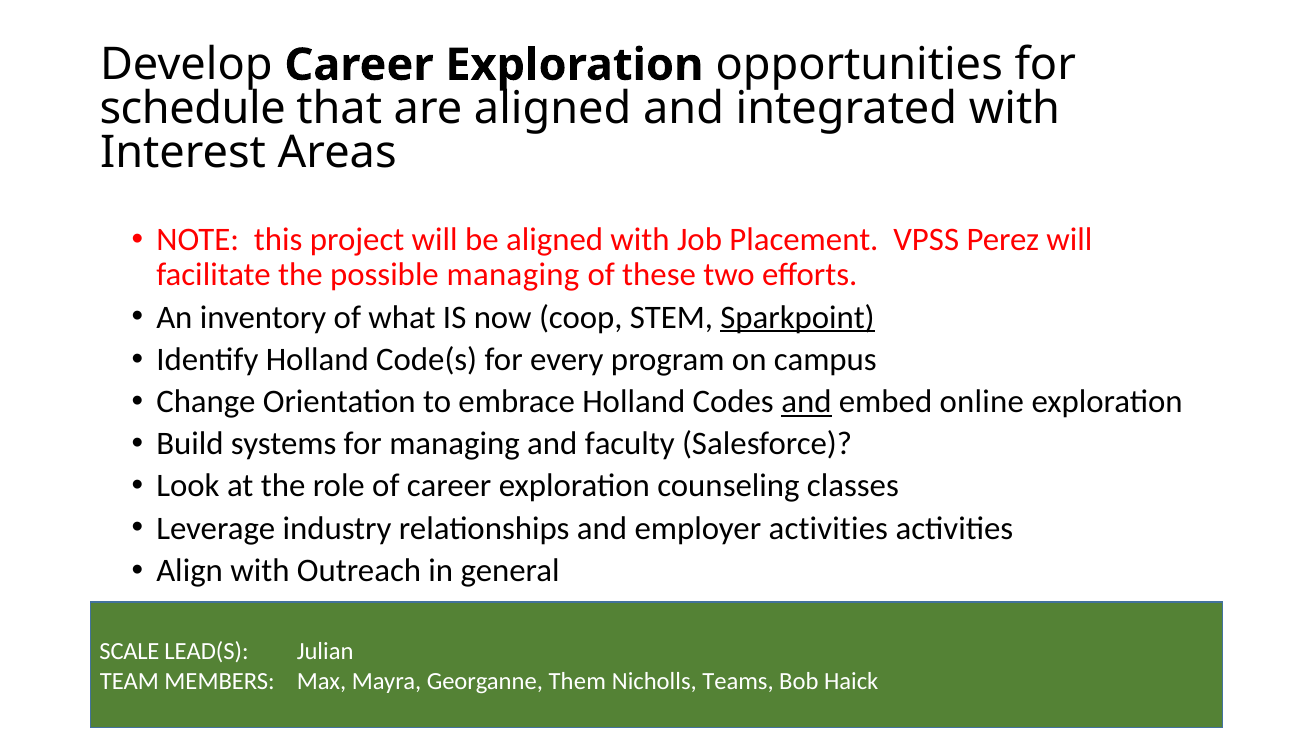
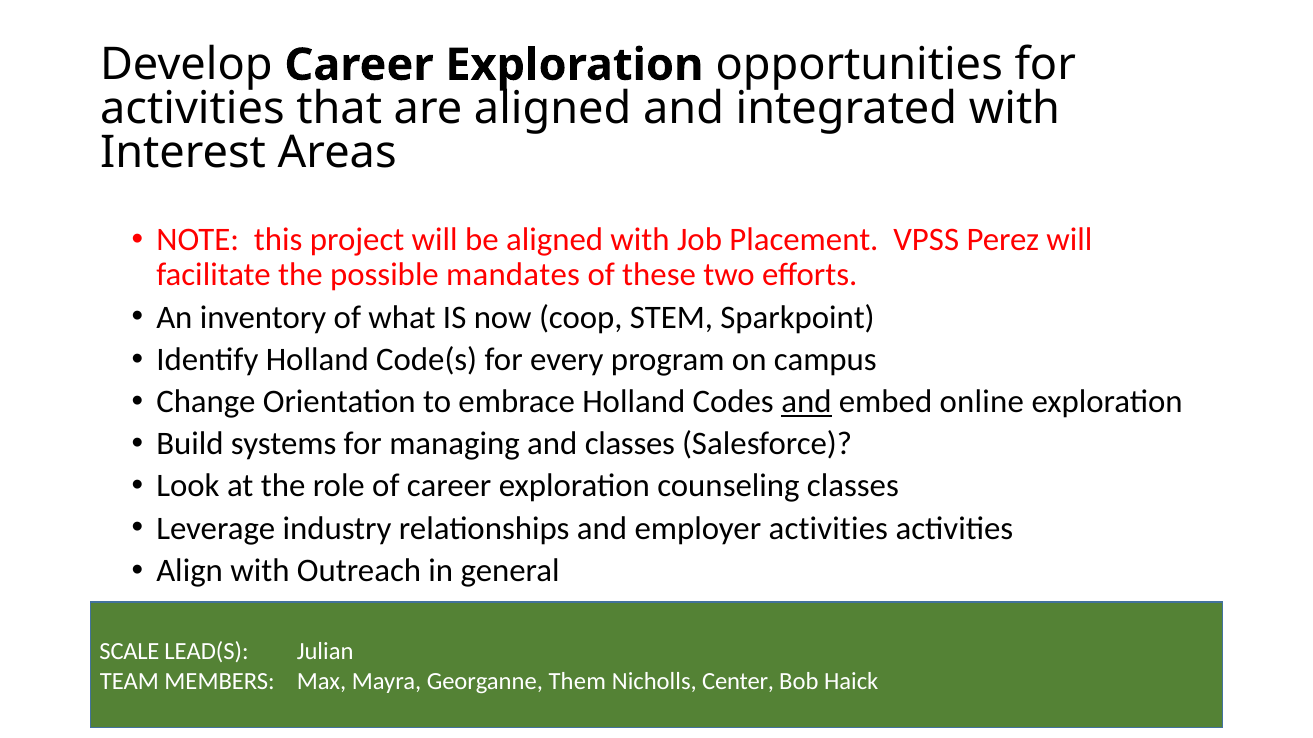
schedule at (193, 109): schedule -> activities
possible managing: managing -> mandates
Sparkpoint underline: present -> none
and faculty: faculty -> classes
Teams: Teams -> Center
